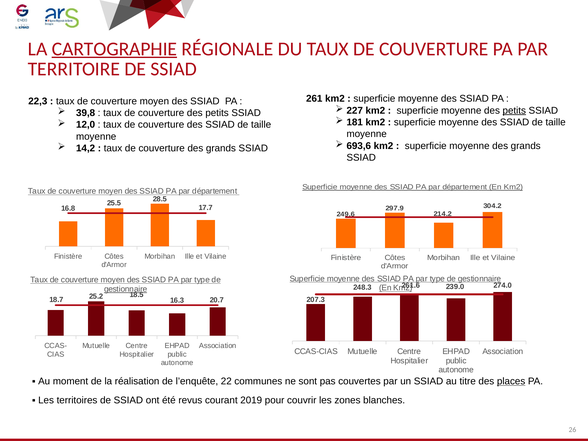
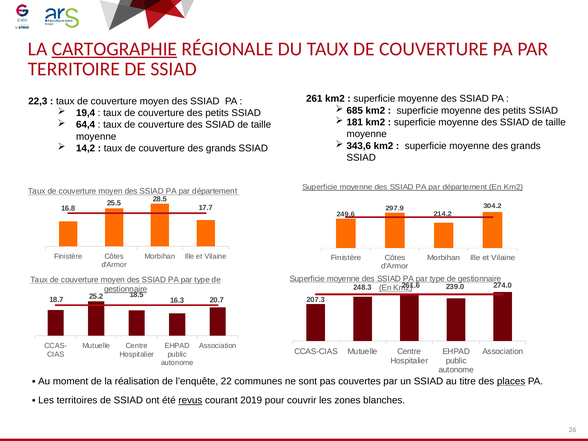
227: 227 -> 685
petits at (514, 111) underline: present -> none
39,8: 39,8 -> 19,4
12,0: 12,0 -> 64,4
693,6: 693,6 -> 343,6
revus underline: none -> present
